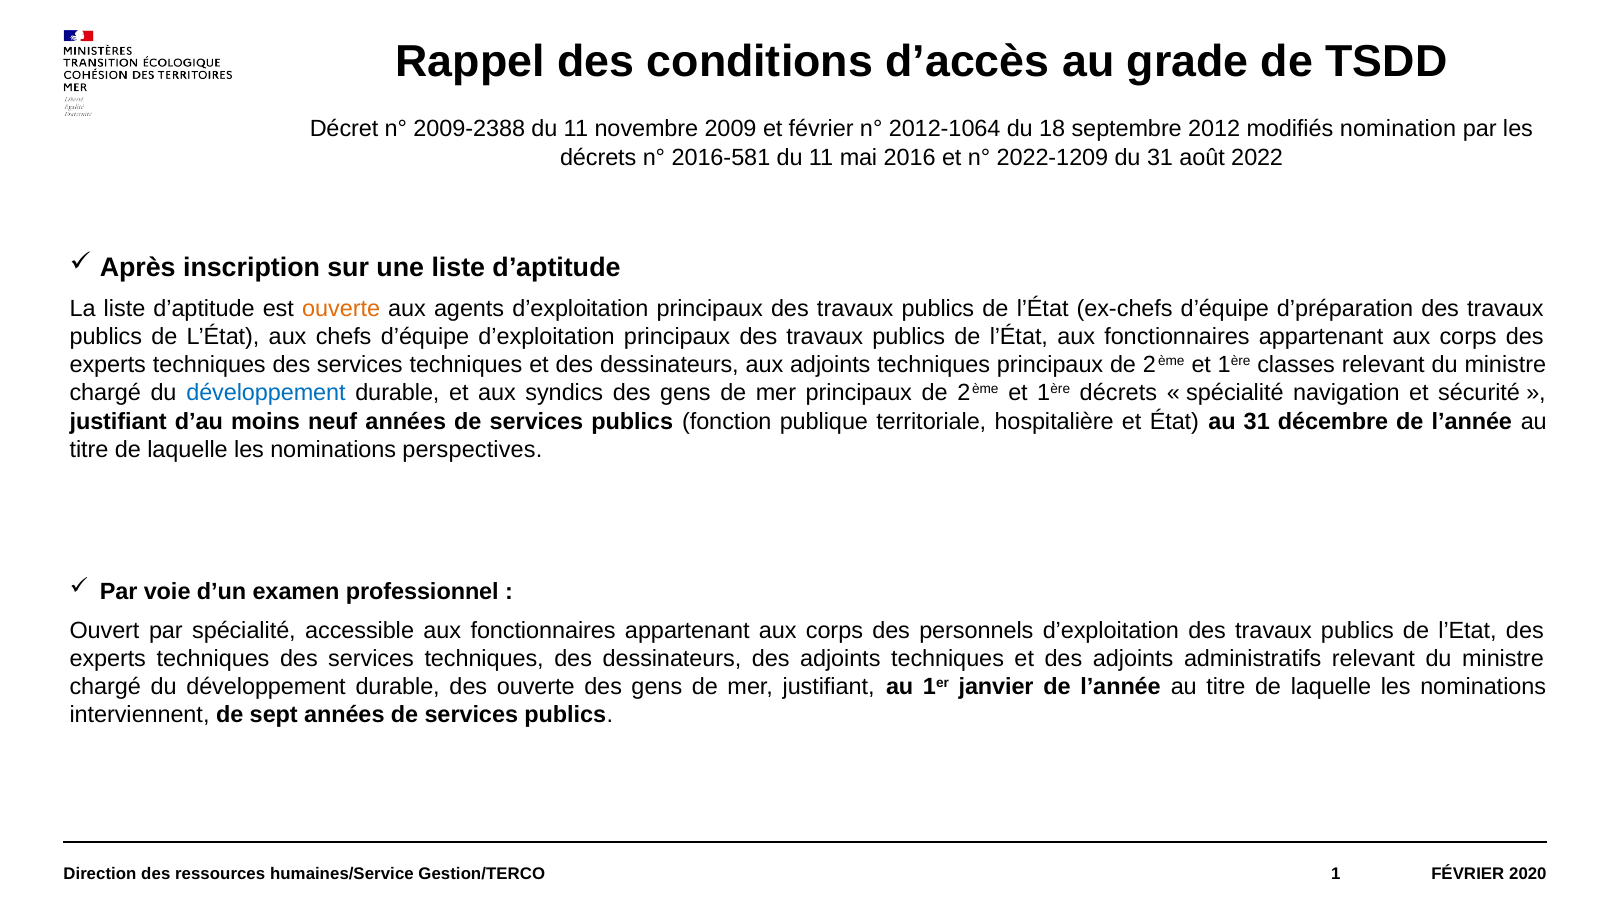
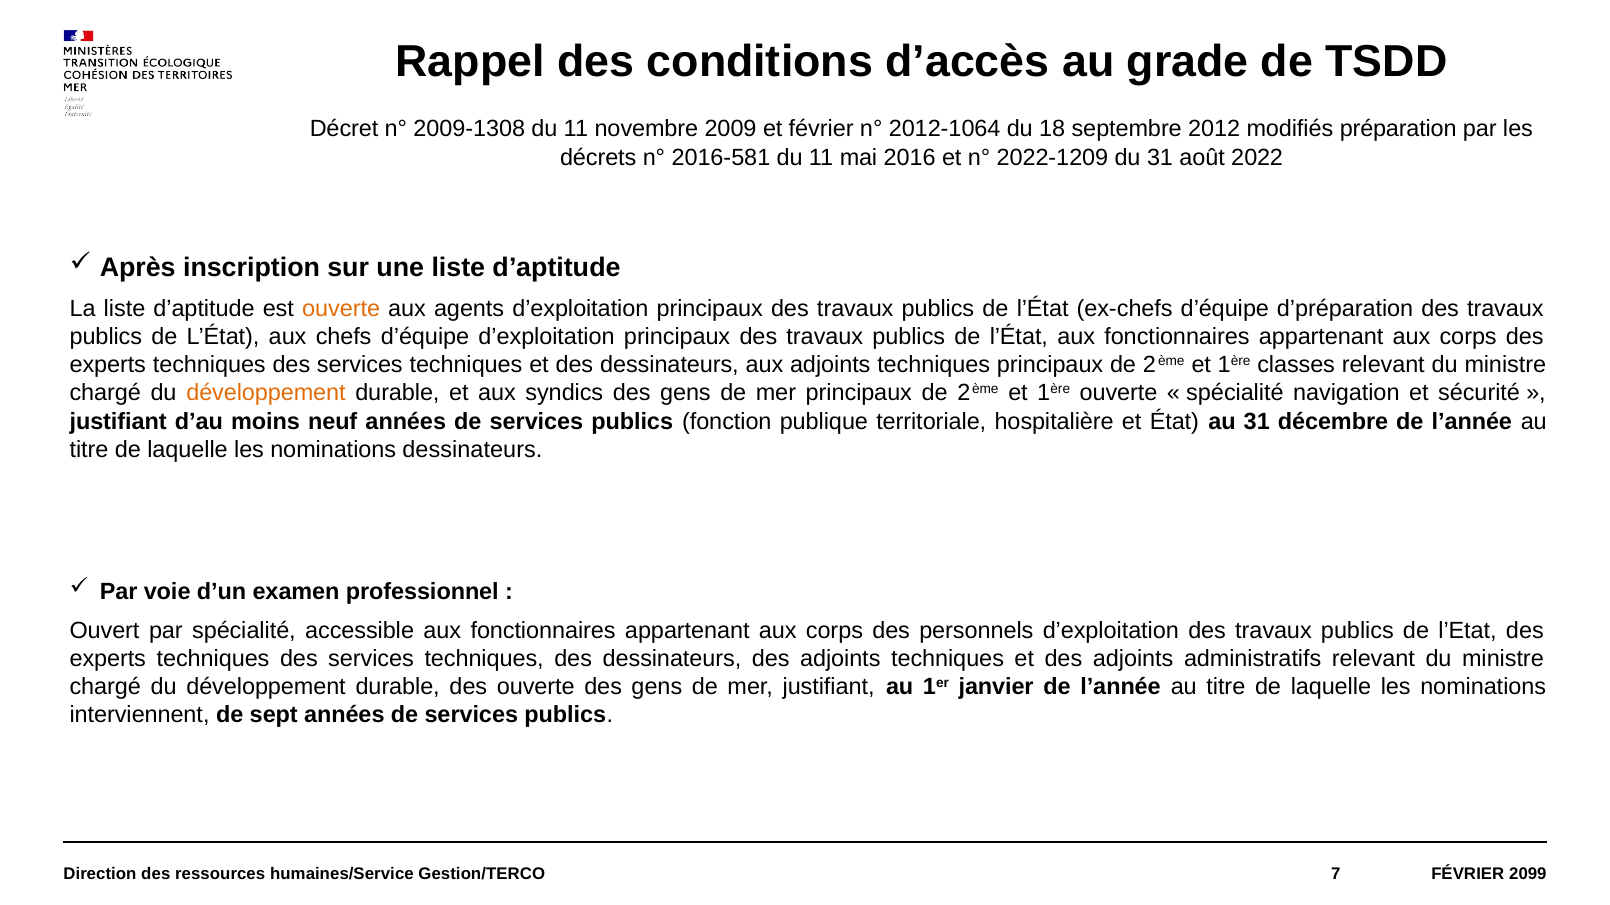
2009-2388: 2009-2388 -> 2009-1308
nomination: nomination -> préparation
développement at (266, 393) colour: blue -> orange
1ère décrets: décrets -> ouverte
nominations perspectives: perspectives -> dessinateurs
1: 1 -> 7
2020: 2020 -> 2099
